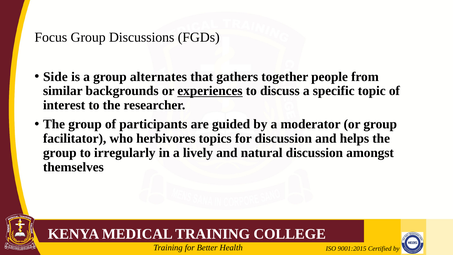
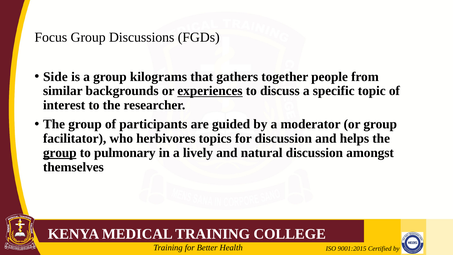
alternates: alternates -> kilograms
group at (60, 153) underline: none -> present
irregularly: irregularly -> pulmonary
